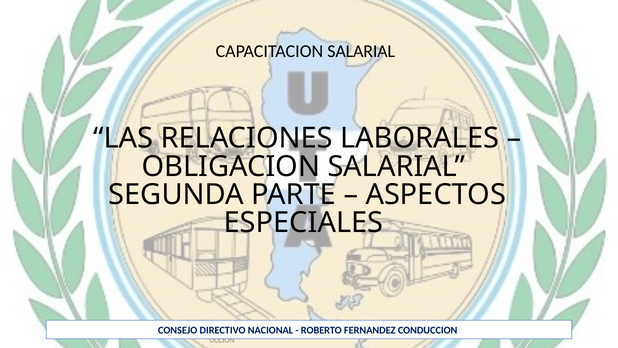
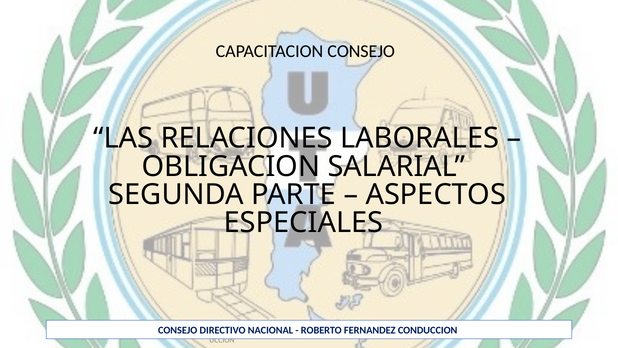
CAPACITACION SALARIAL: SALARIAL -> CONSEJO
